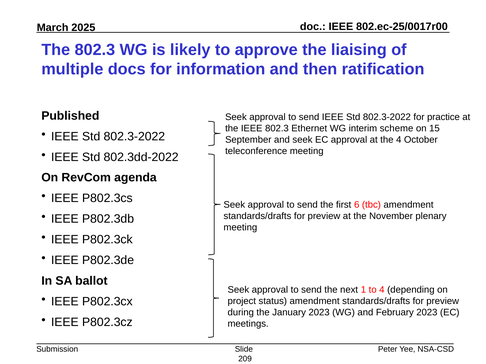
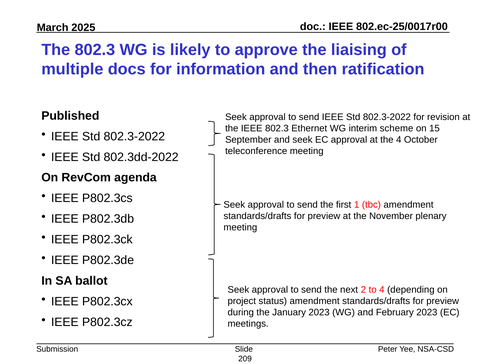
practice: practice -> revision
6: 6 -> 1
1: 1 -> 2
